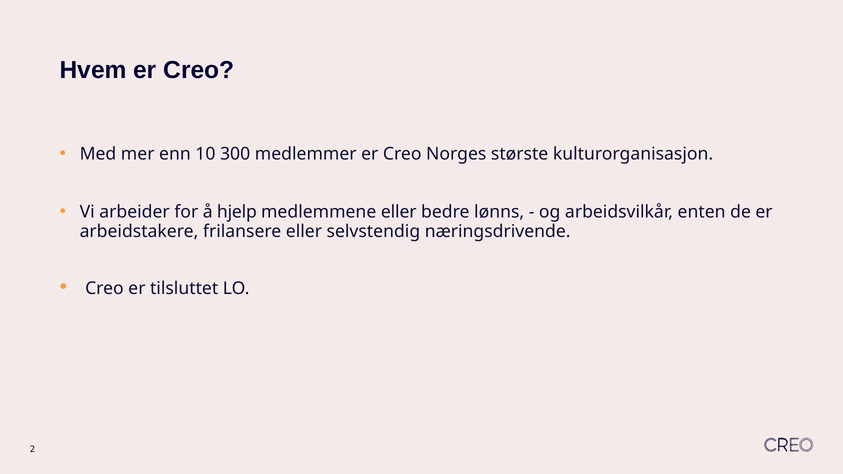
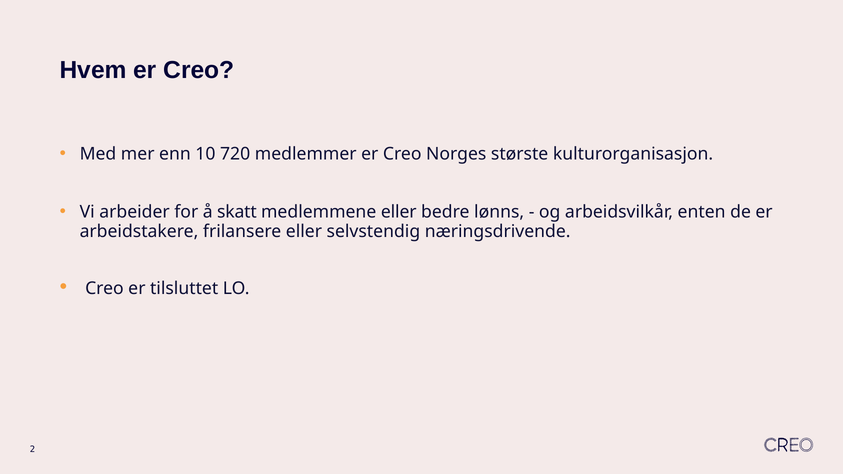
300: 300 -> 720
hjelp: hjelp -> skatt
